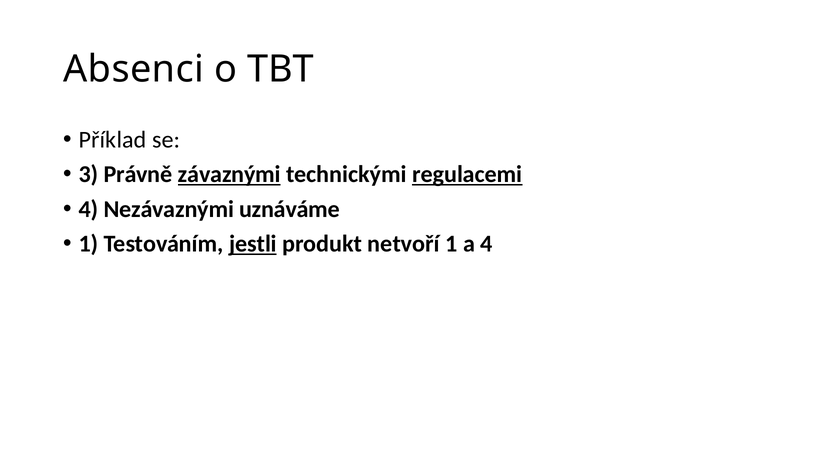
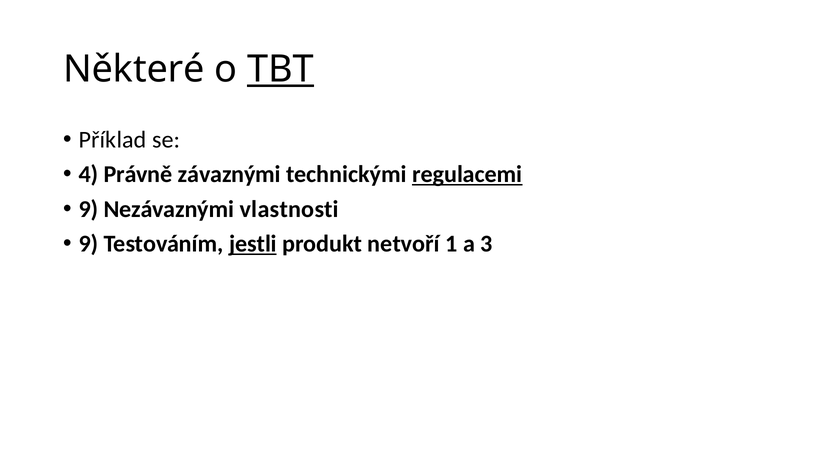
Absenci: Absenci -> Některé
TBT underline: none -> present
3: 3 -> 4
závaznými underline: present -> none
4 at (88, 209): 4 -> 9
uznáváme: uznáváme -> vlastnosti
1 at (88, 244): 1 -> 9
a 4: 4 -> 3
